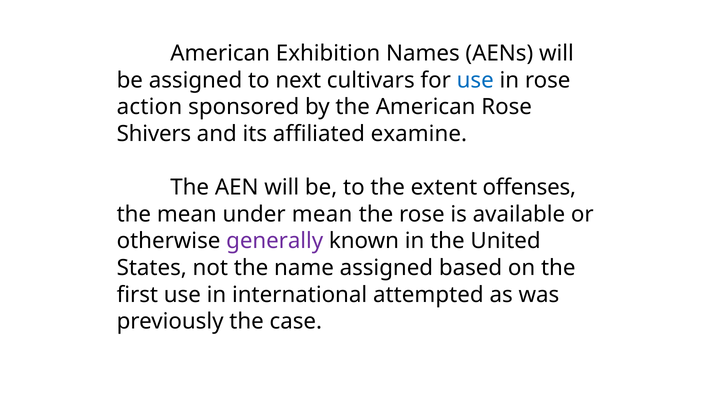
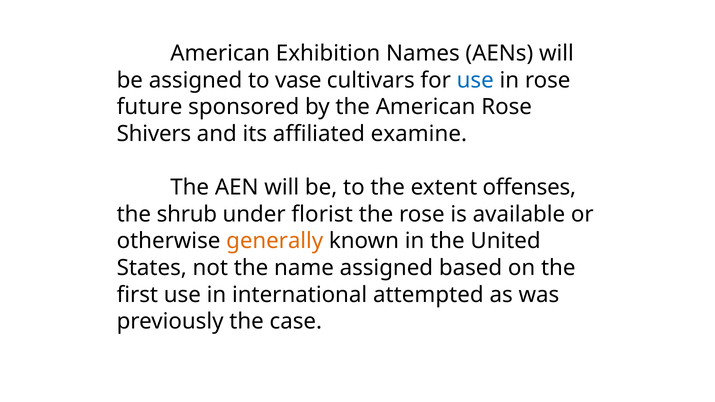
next: next -> vase
action: action -> future
the mean: mean -> shrub
under mean: mean -> florist
generally colour: purple -> orange
